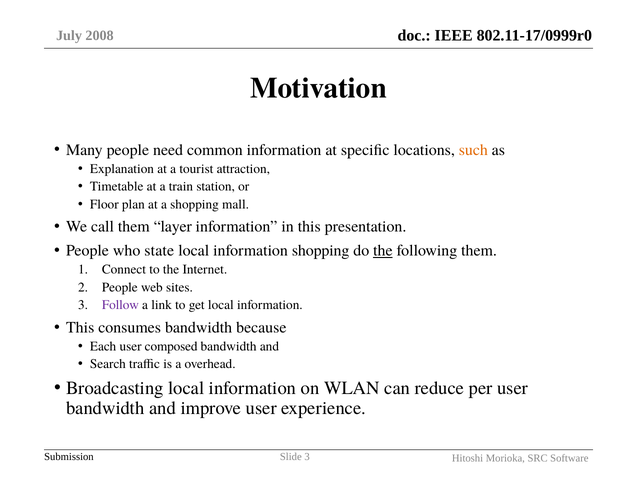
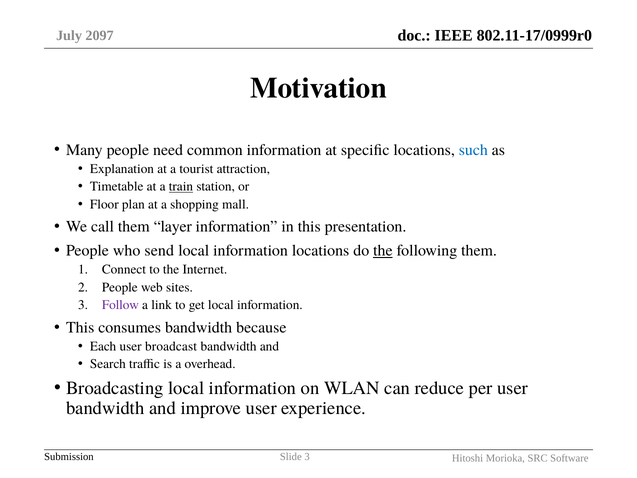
2008: 2008 -> 2097
such colour: orange -> blue
train underline: none -> present
state: state -> send
information shopping: shopping -> locations
composed: composed -> broadcast
